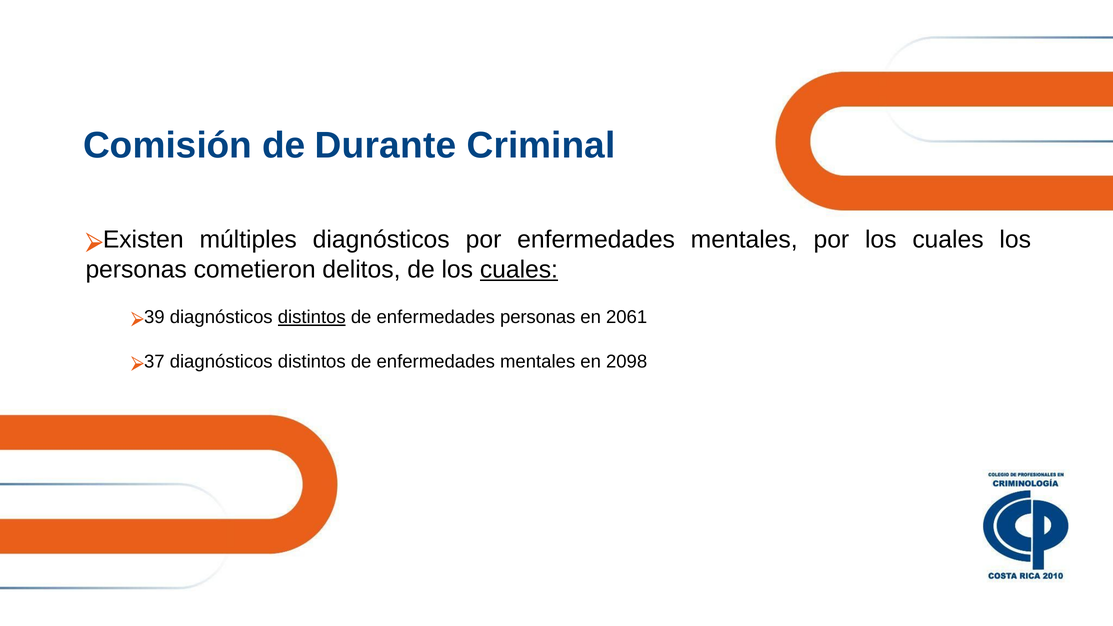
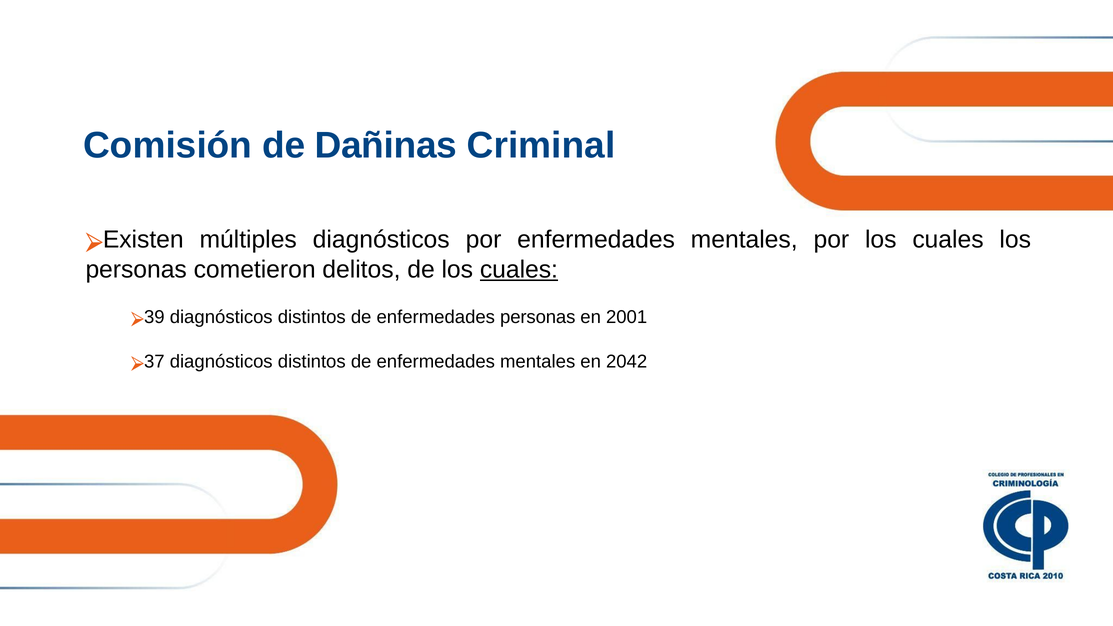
Durante: Durante -> Dañinas
distintos at (312, 317) underline: present -> none
2061: 2061 -> 2001
2098: 2098 -> 2042
